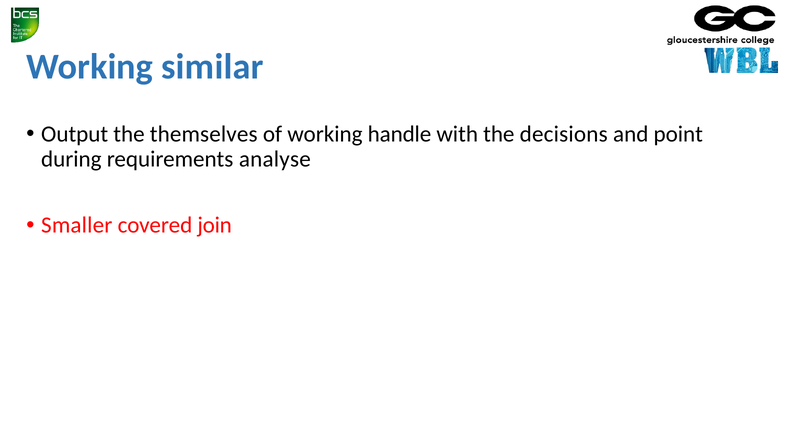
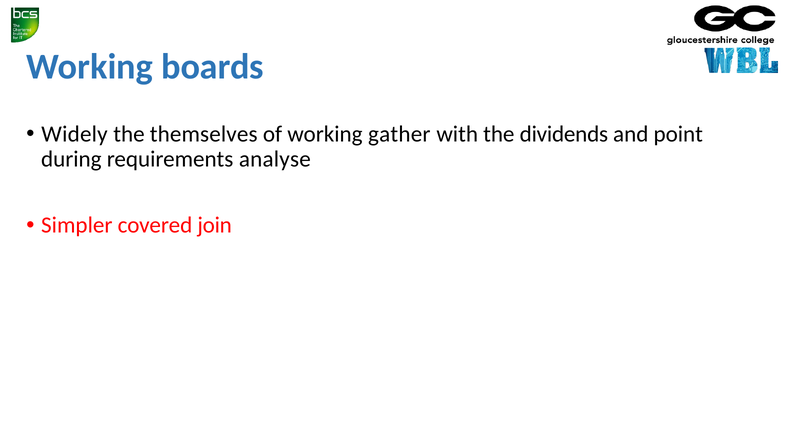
similar: similar -> boards
Output: Output -> Widely
handle: handle -> gather
decisions: decisions -> dividends
Smaller: Smaller -> Simpler
